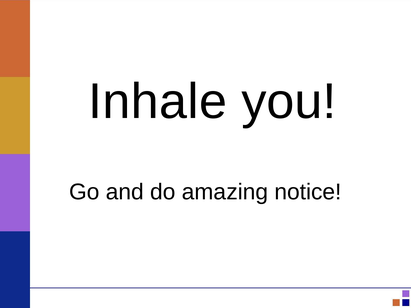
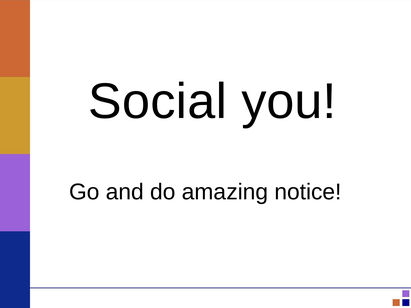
Inhale: Inhale -> Social
